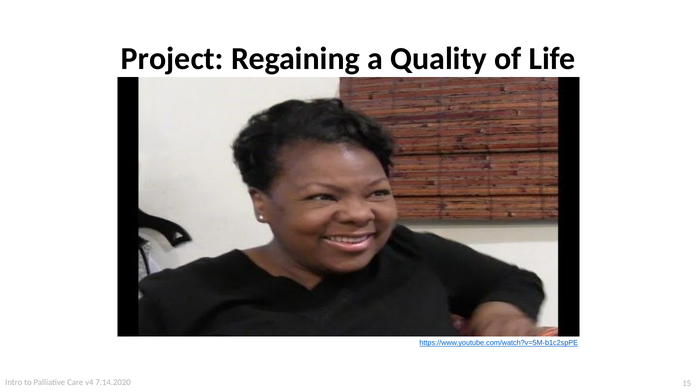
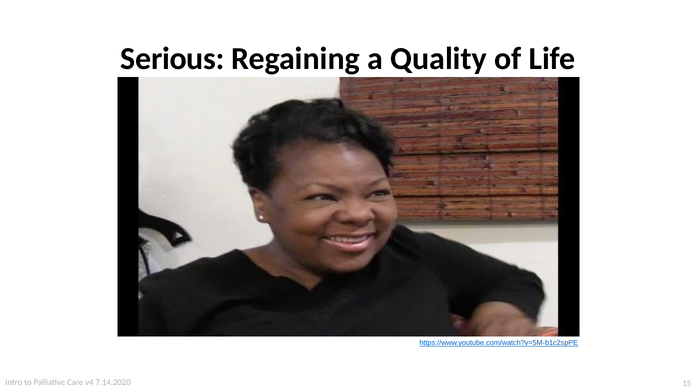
Project: Project -> Serious
